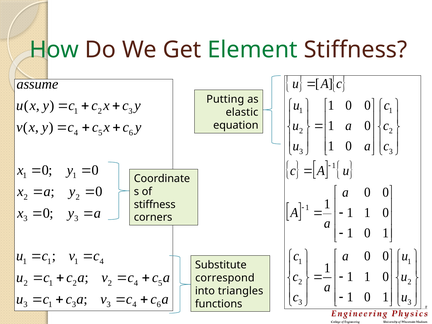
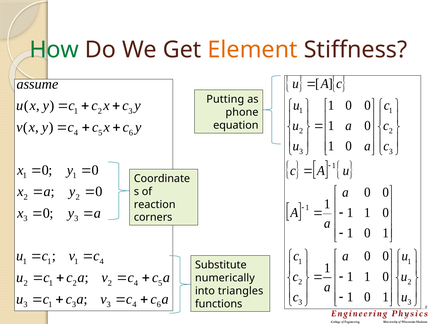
Element colour: green -> orange
elastic: elastic -> phone
stiffness at (155, 204): stiffness -> reaction
correspond: correspond -> numerically
